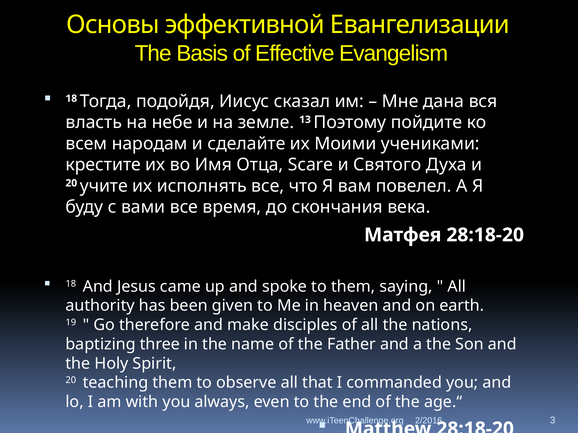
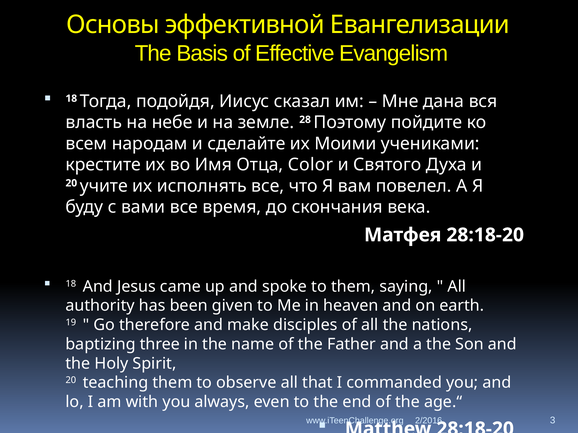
13: 13 -> 28
Scare: Scare -> Color
